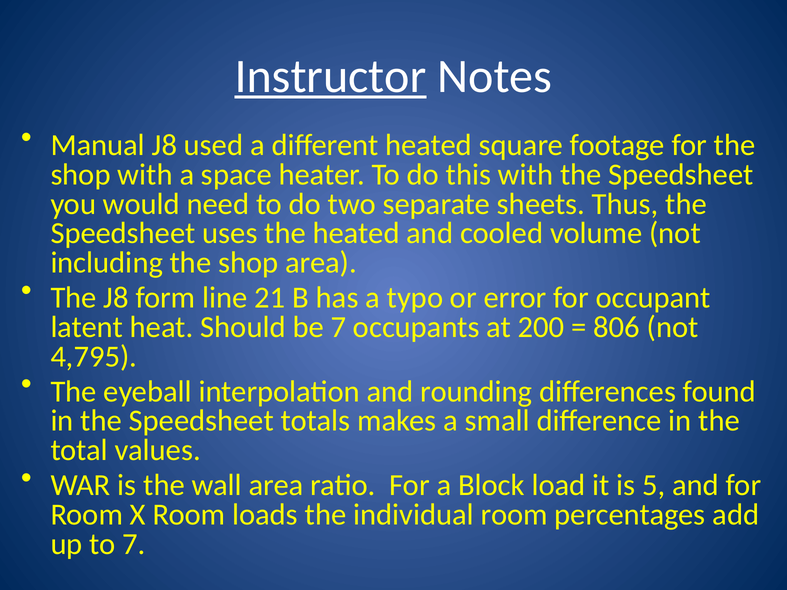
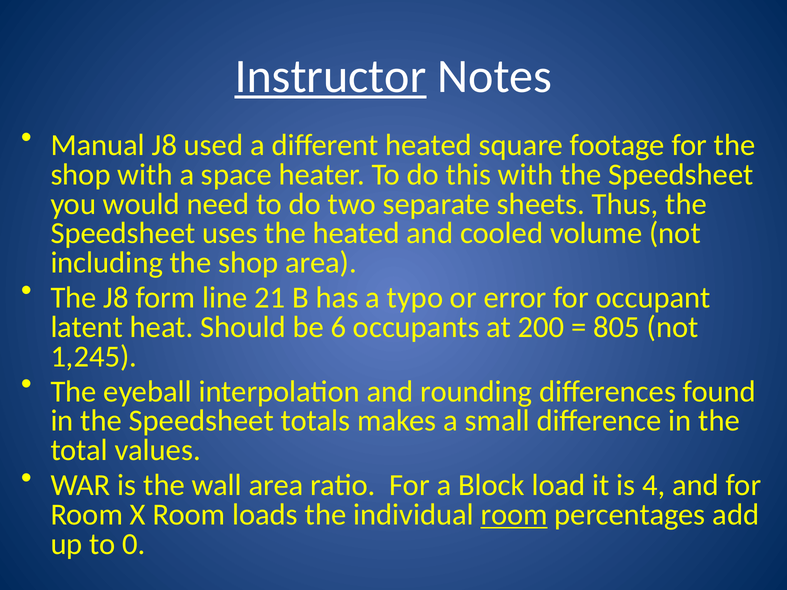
be 7: 7 -> 6
806: 806 -> 805
4,795: 4,795 -> 1,245
5: 5 -> 4
room at (514, 515) underline: none -> present
to 7: 7 -> 0
